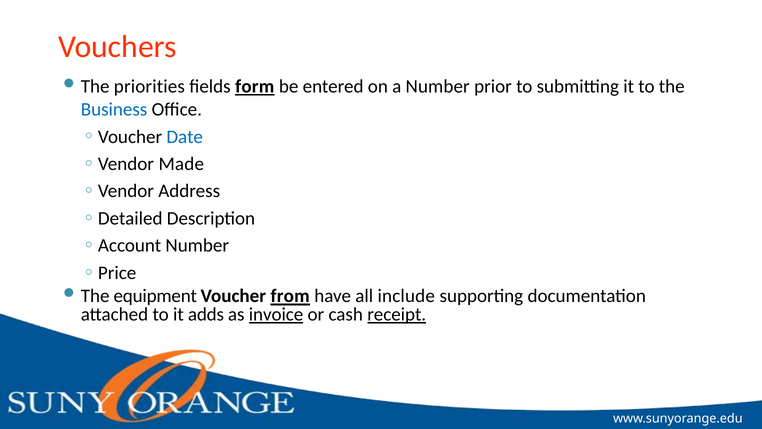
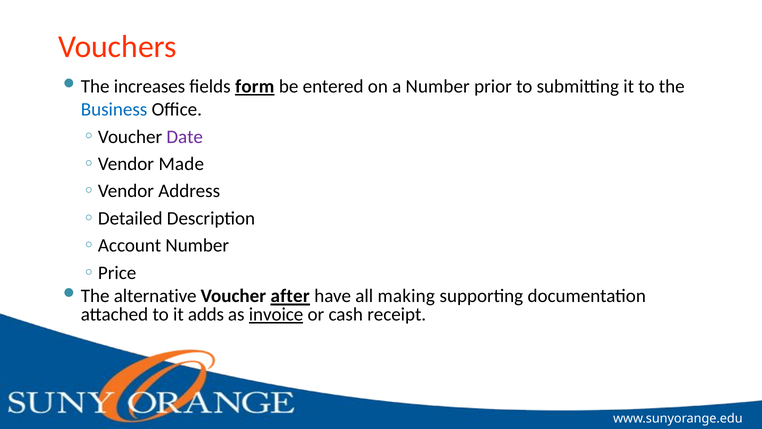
priorities: priorities -> increases
Date colour: blue -> purple
equipment: equipment -> alternative
from: from -> after
include: include -> making
receipt underline: present -> none
